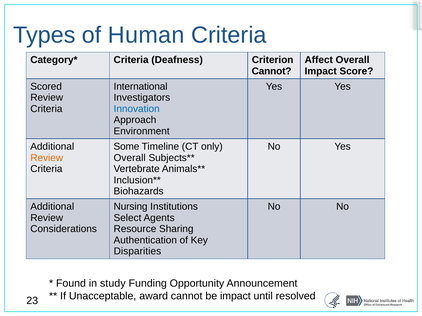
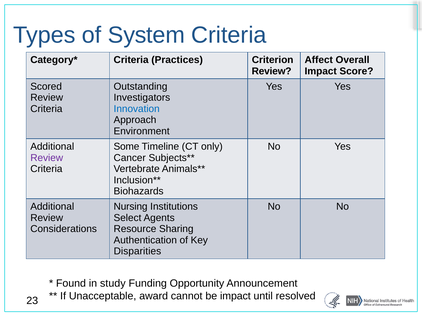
Human: Human -> System
Deafness: Deafness -> Practices
Cannot at (272, 71): Cannot -> Review
International: International -> Outstanding
Review at (47, 158) colour: orange -> purple
Overall at (130, 158): Overall -> Cancer
